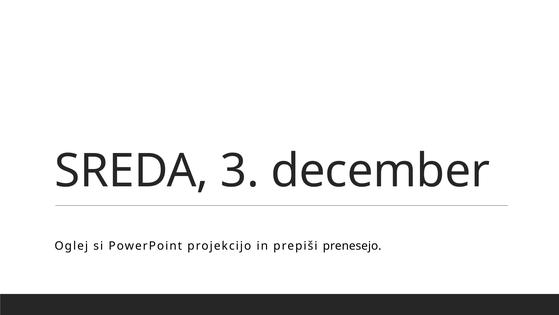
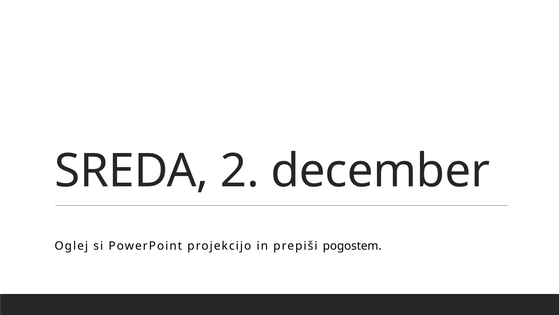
3: 3 -> 2
prenesejo: prenesejo -> pogostem
